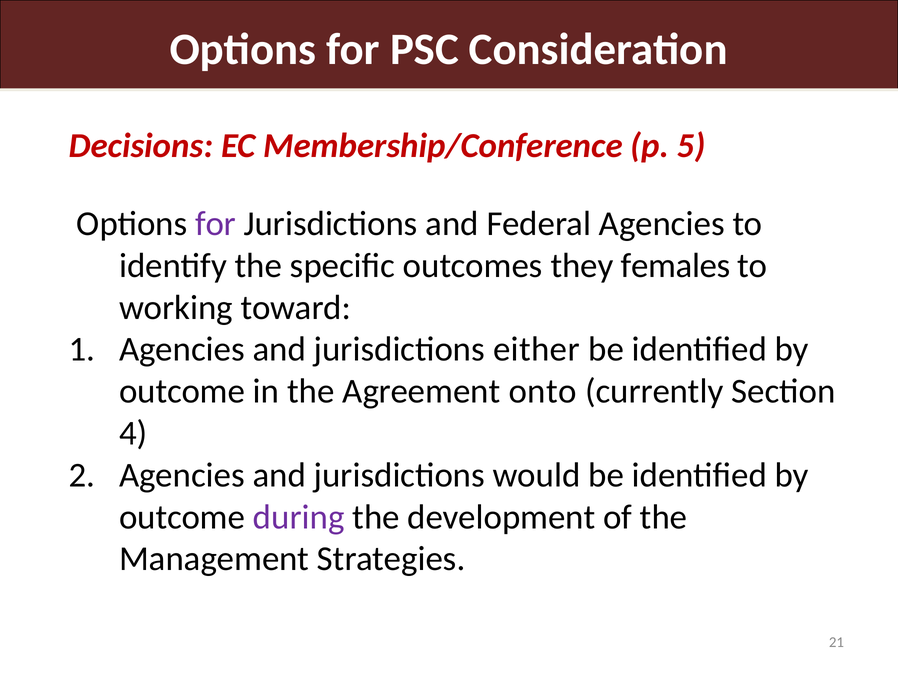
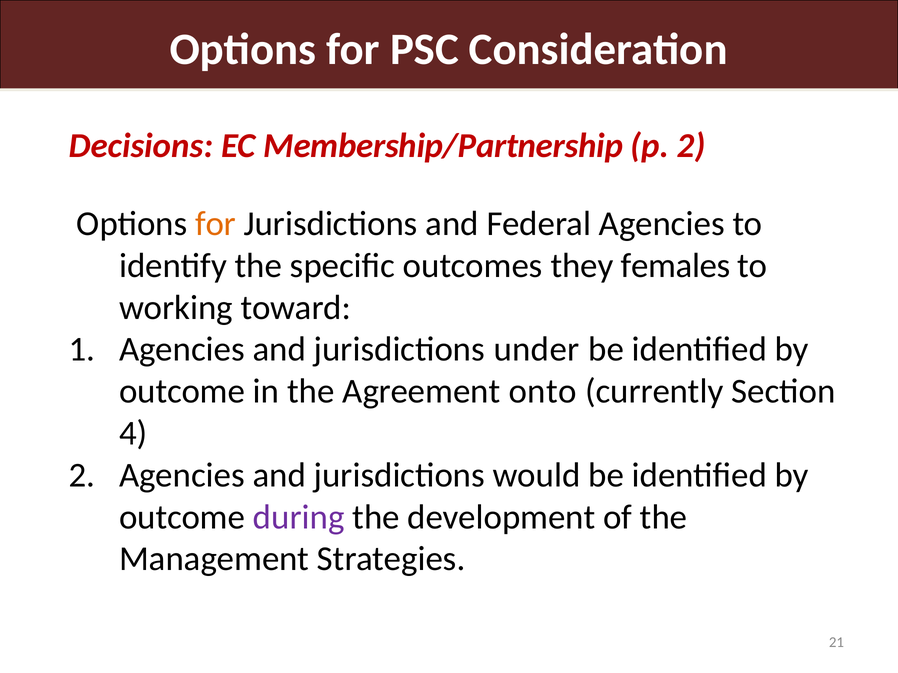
Membership/Conference: Membership/Conference -> Membership/Partnership
p 5: 5 -> 2
for at (216, 224) colour: purple -> orange
either: either -> under
